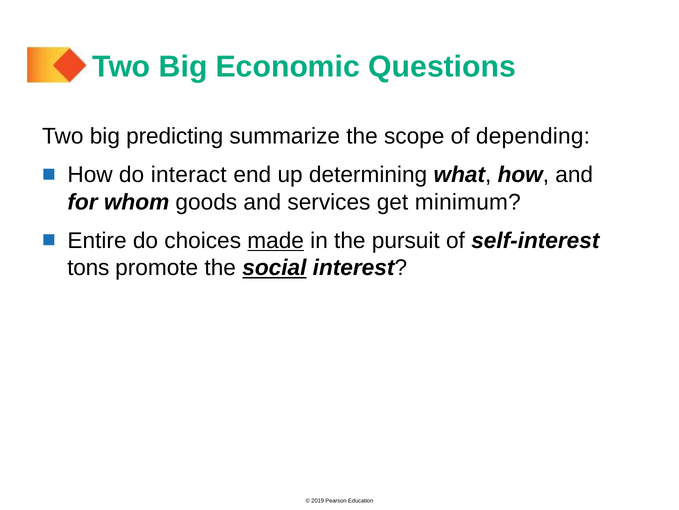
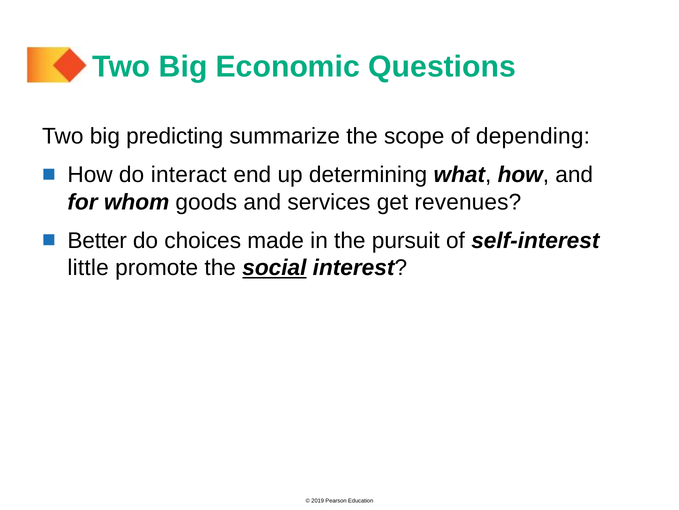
minimum: minimum -> revenues
Entire: Entire -> Better
made underline: present -> none
tons: tons -> little
